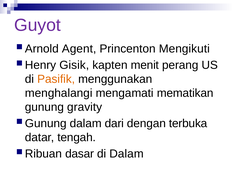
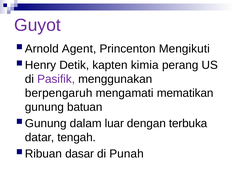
Gisik: Gisik -> Detik
menit: menit -> kimia
Pasifik colour: orange -> purple
menghalangi: menghalangi -> berpengaruh
gravity: gravity -> batuan
dari: dari -> luar
di Dalam: Dalam -> Punah
